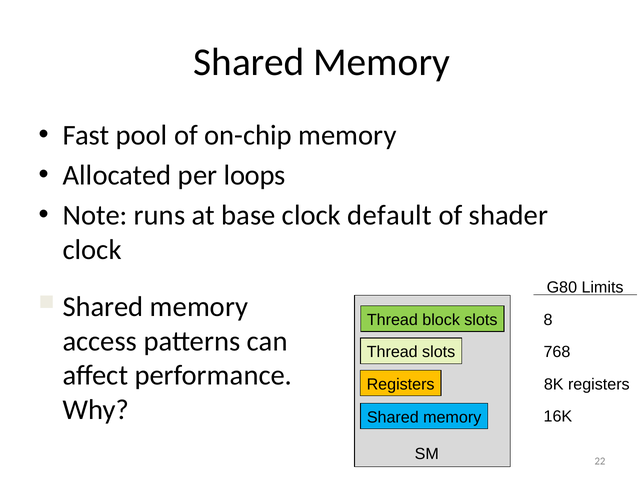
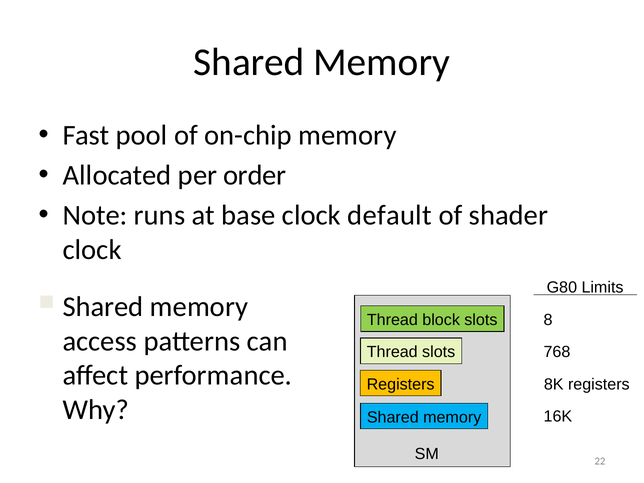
loops: loops -> order
